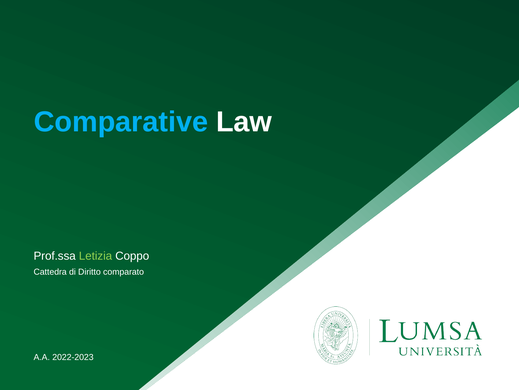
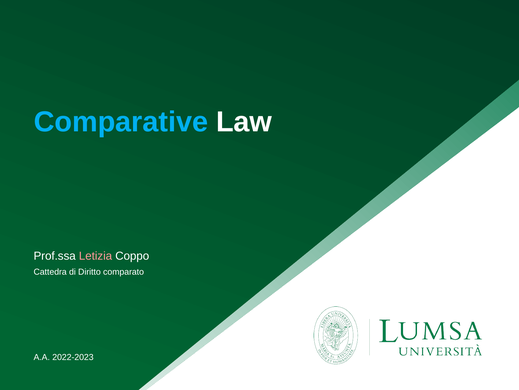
Letizia colour: light green -> pink
